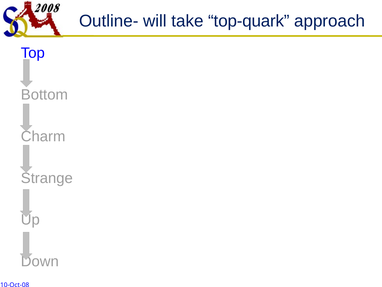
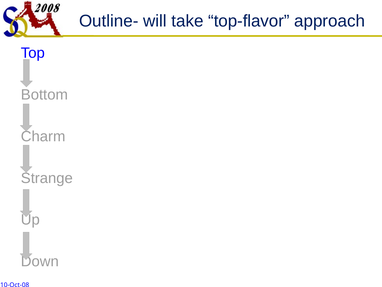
top-quark: top-quark -> top-flavor
